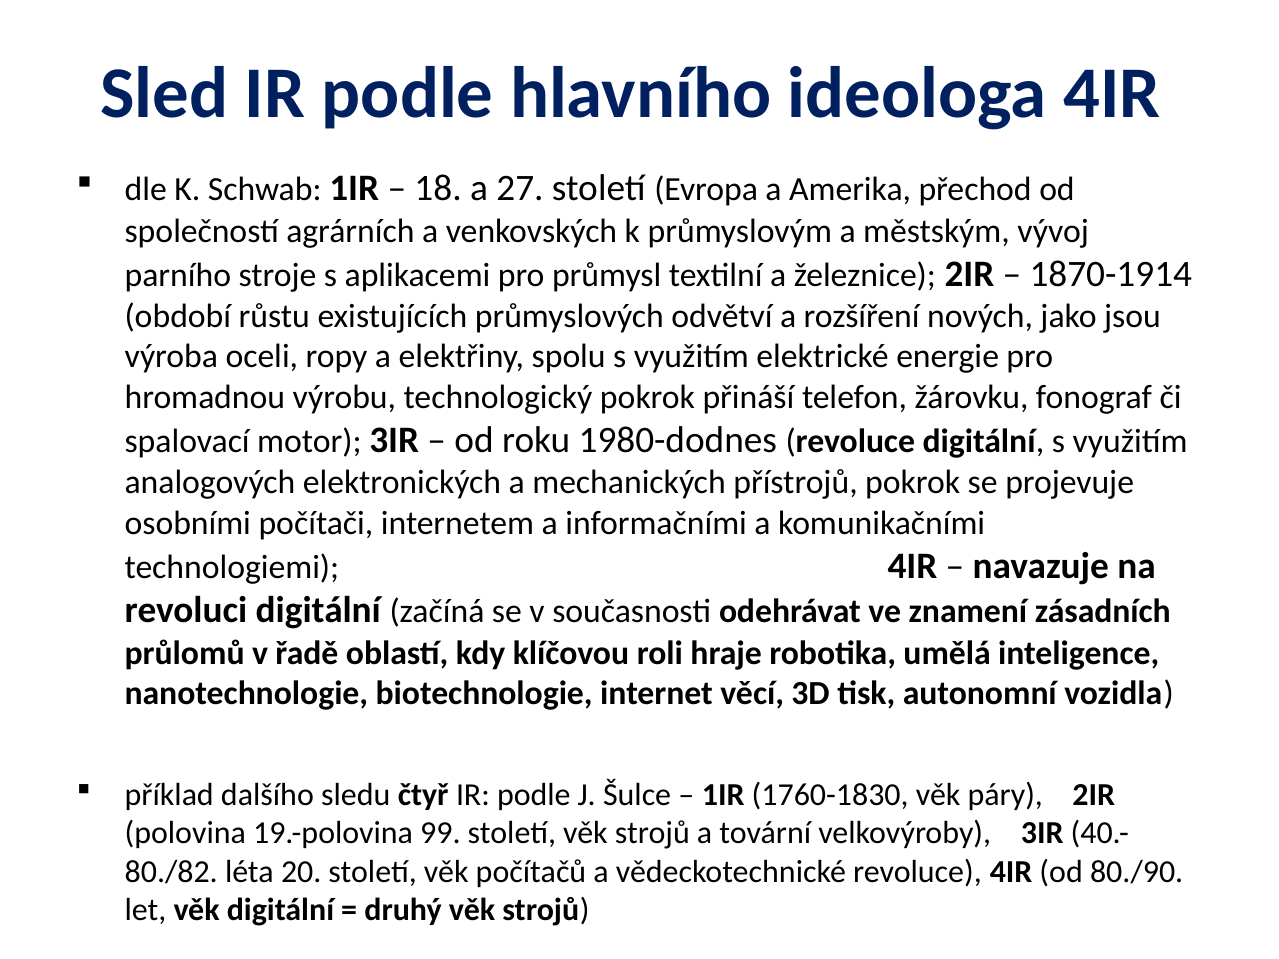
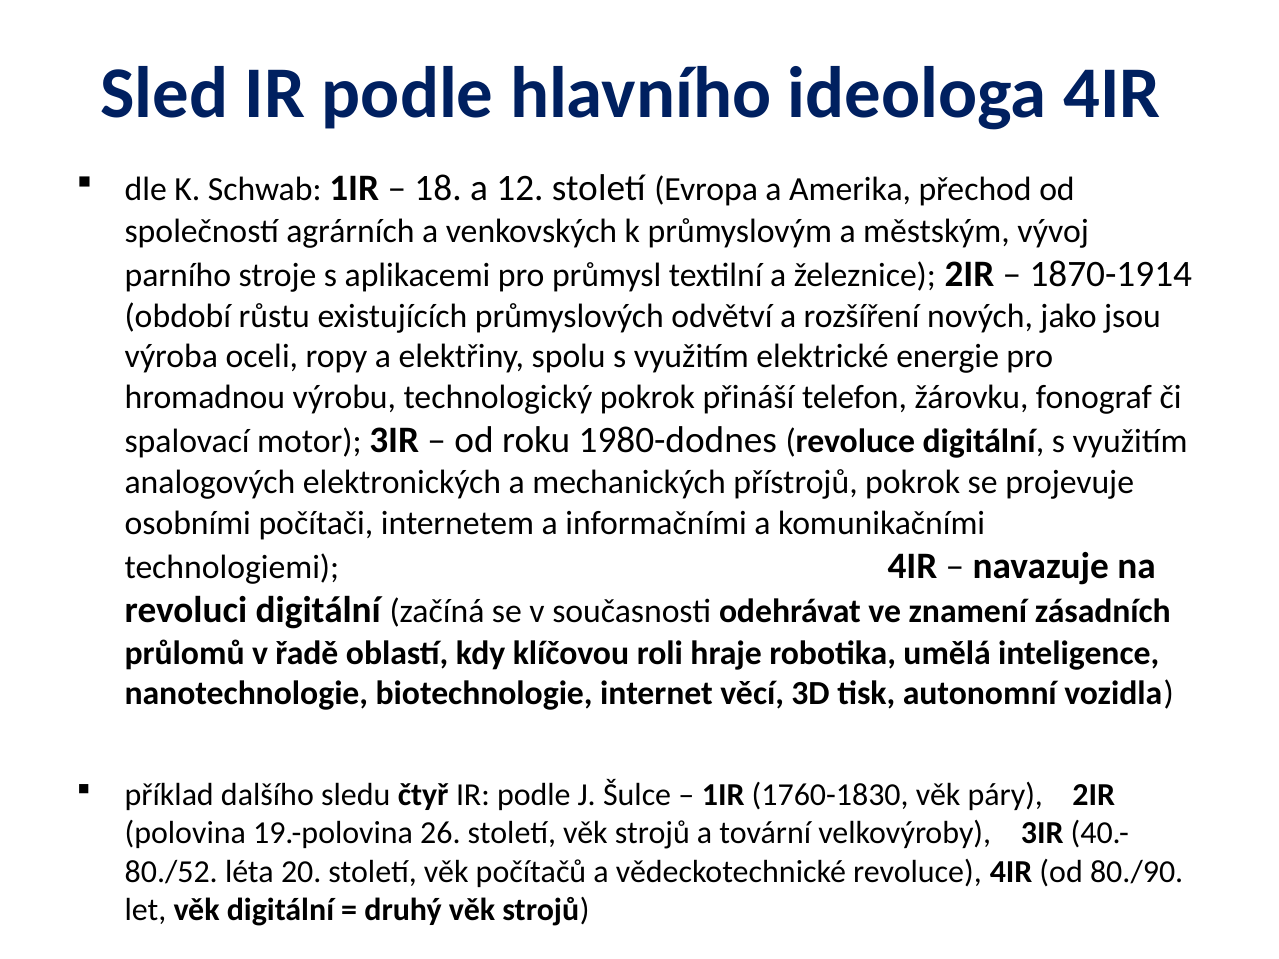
27: 27 -> 12
99: 99 -> 26
80./82: 80./82 -> 80./52
